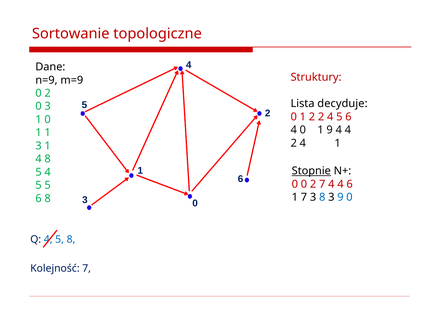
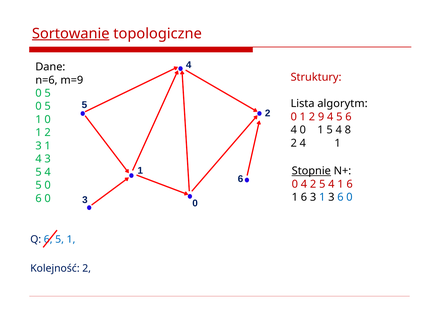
Sortowanie underline: none -> present
n=9: n=9 -> n=6
2 at (48, 93): 2 -> 5
decyduje: decyduje -> algorytm
3 at (48, 106): 3 -> 5
2 2: 2 -> 9
1 9: 9 -> 5
4 at (348, 130): 4 -> 8
1 at (48, 133): 1 -> 2
4 8: 8 -> 3
0 0: 0 -> 4
2 7: 7 -> 5
4 at (341, 184): 4 -> 1
5 at (48, 185): 5 -> 0
7 at (304, 197): 7 -> 6
8 at (322, 197): 8 -> 1
3 9: 9 -> 6
8 at (48, 199): 8 -> 0
Q 4: 4 -> 6
8 at (71, 239): 8 -> 1
Kolejność 7: 7 -> 2
